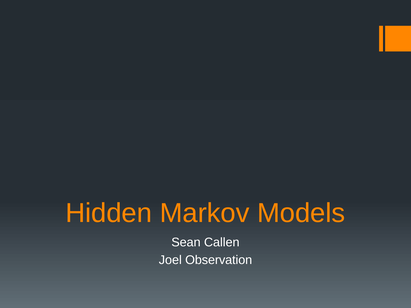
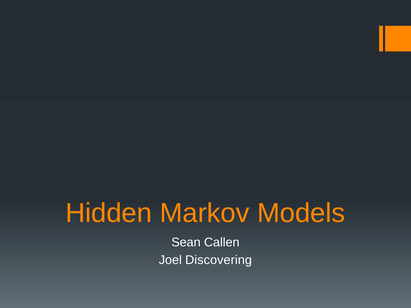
Observation: Observation -> Discovering
